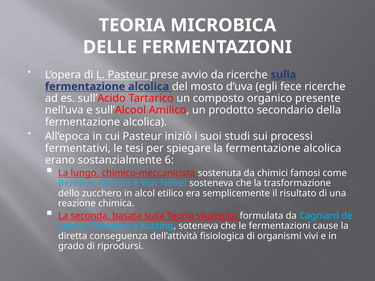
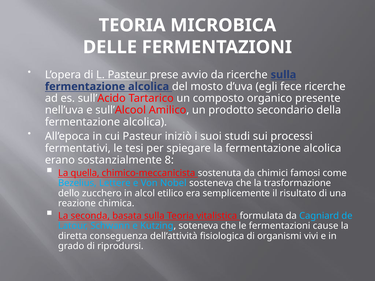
6: 6 -> 8
lungo: lungo -> quella
Nascita: Nascita -> Lettere
